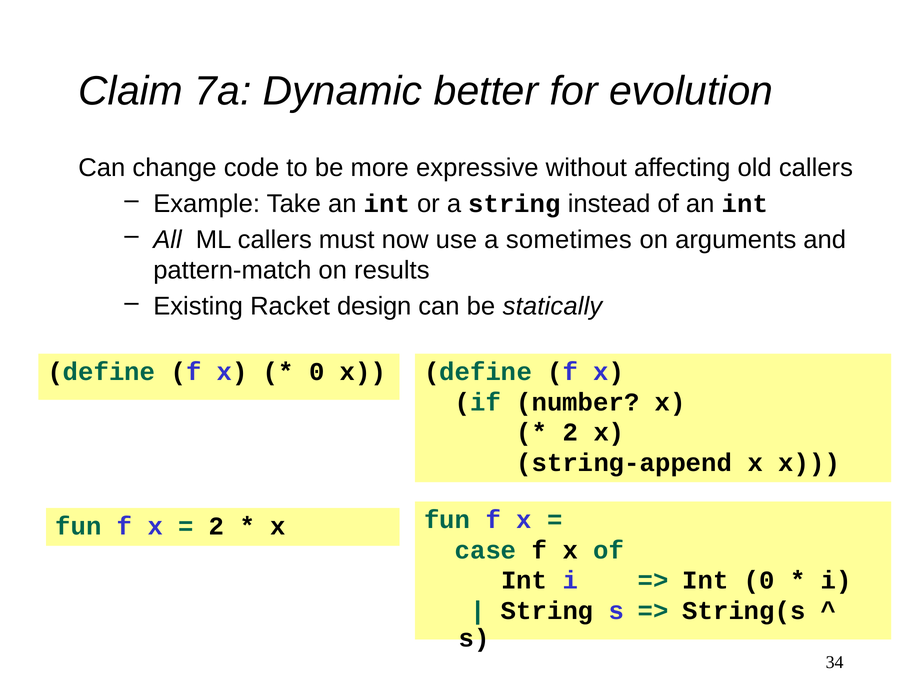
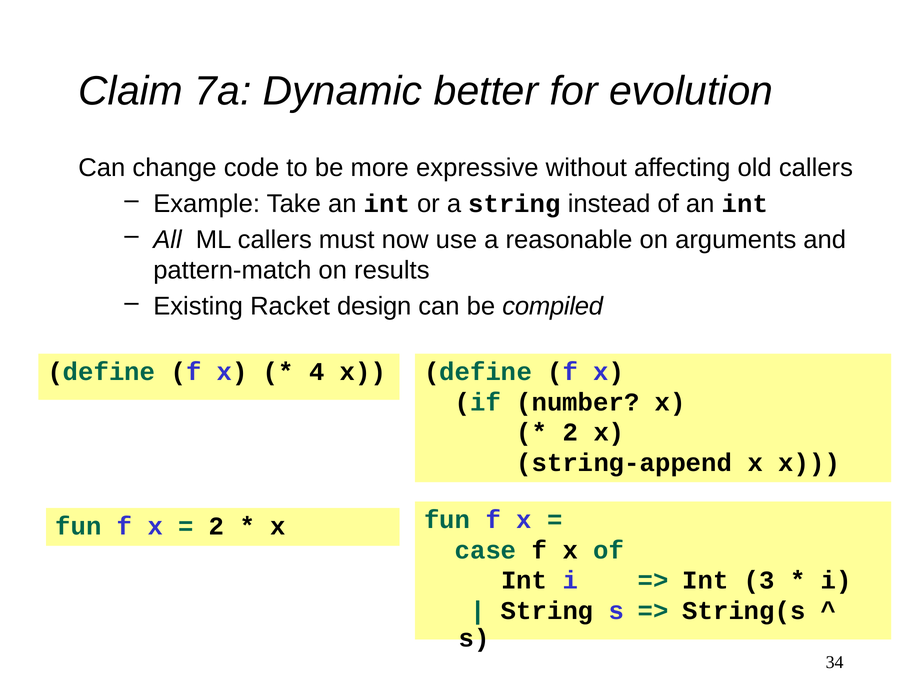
sometimes: sometimes -> reasonable
statically: statically -> compiled
0 at (317, 372): 0 -> 4
Int 0: 0 -> 3
